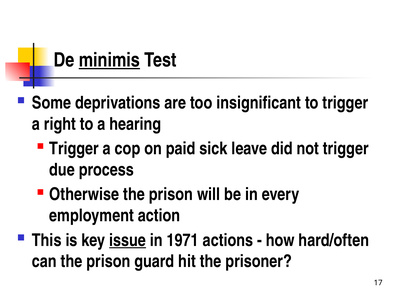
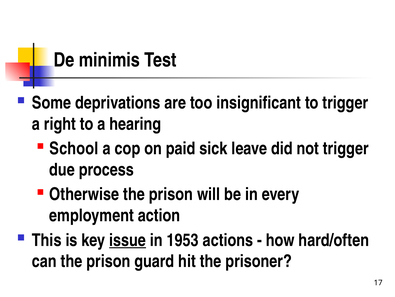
minimis underline: present -> none
Trigger at (74, 148): Trigger -> School
1971: 1971 -> 1953
